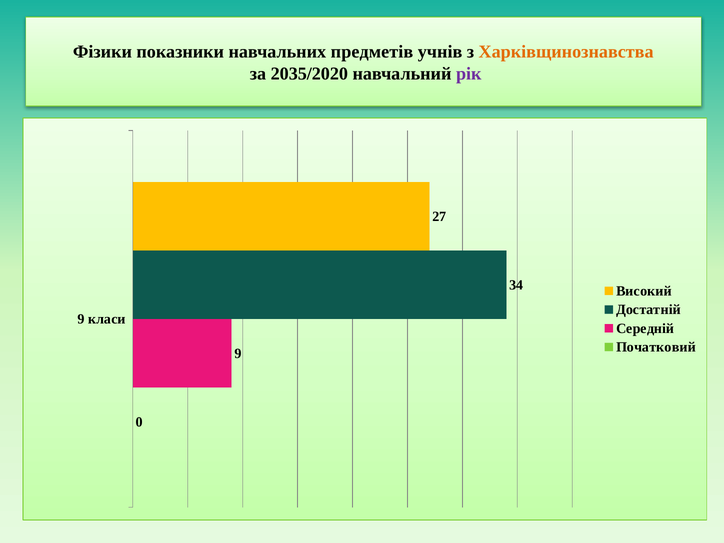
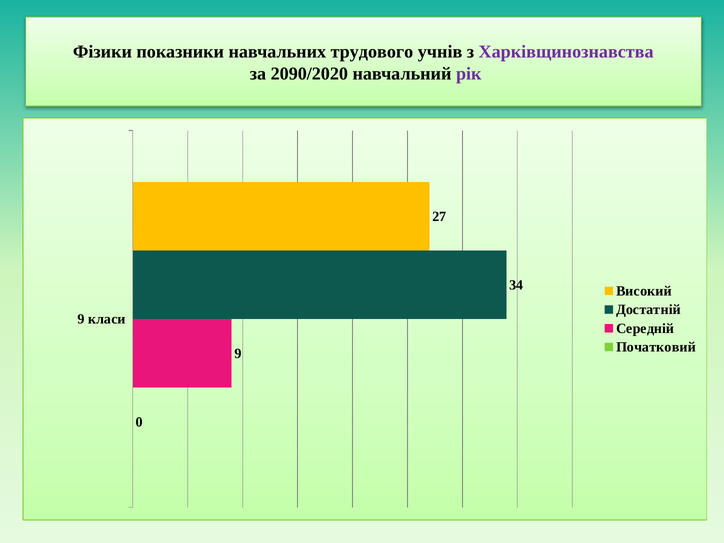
предметів: предметів -> трудового
Харківщинознавства colour: orange -> purple
2035/2020: 2035/2020 -> 2090/2020
